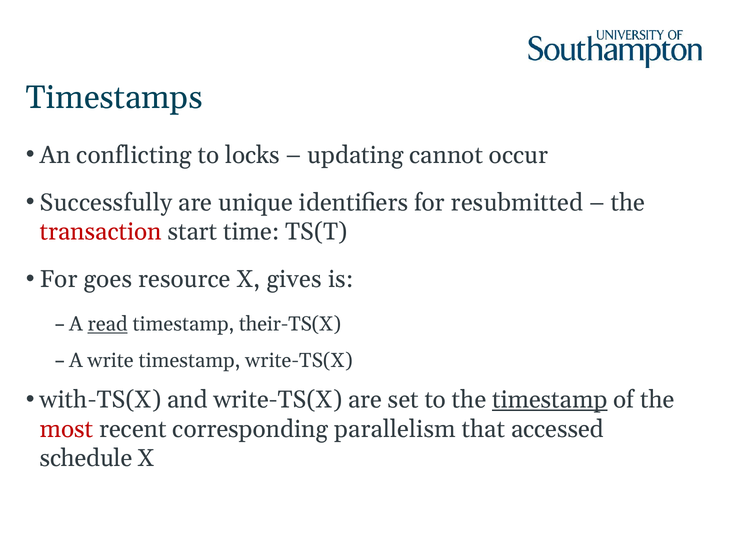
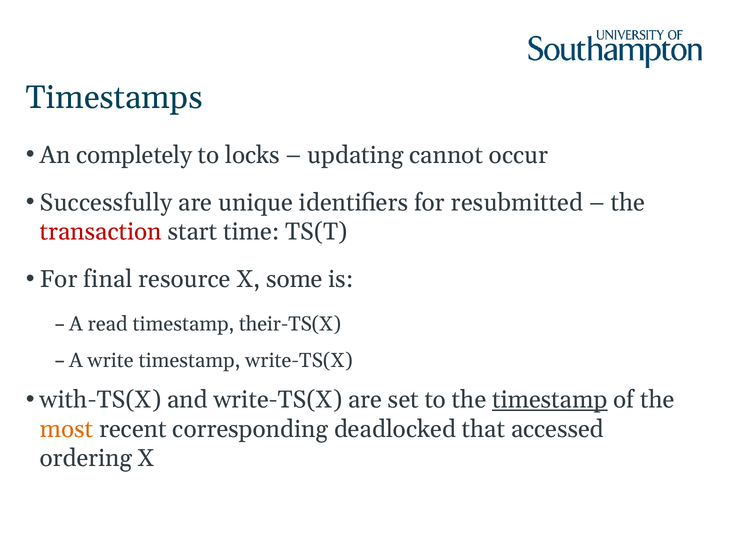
conflicting: conflicting -> completely
goes: goes -> final
gives: gives -> some
read underline: present -> none
most colour: red -> orange
parallelism: parallelism -> deadlocked
schedule: schedule -> ordering
